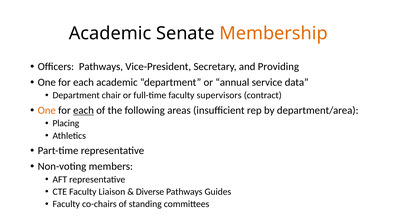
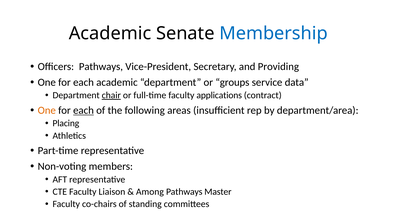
Membership colour: orange -> blue
annual: annual -> groups
chair underline: none -> present
supervisors: supervisors -> applications
Diverse: Diverse -> Among
Guides: Guides -> Master
